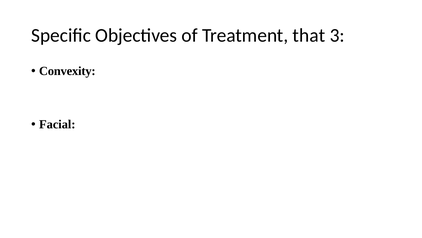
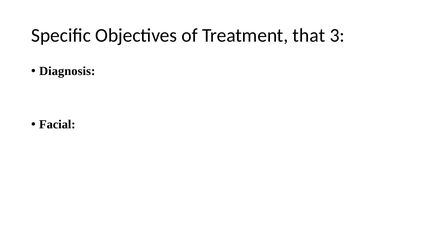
Convexity: Convexity -> Diagnosis
